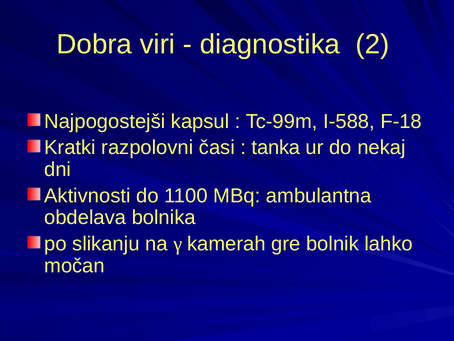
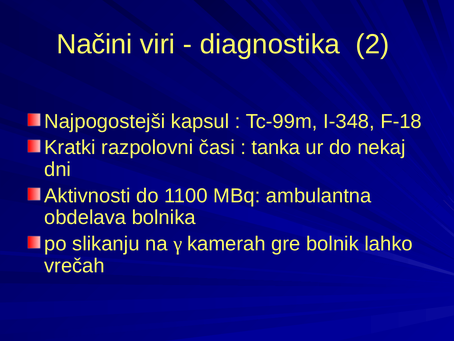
Dobra: Dobra -> Načini
I-588: I-588 -> I-348
močan: močan -> vrečah
